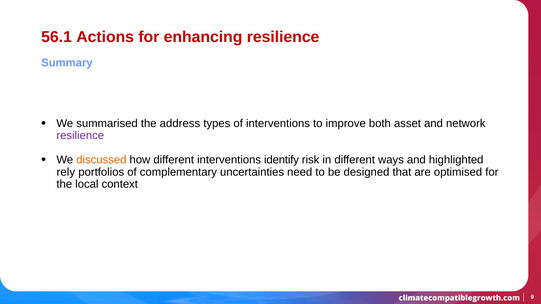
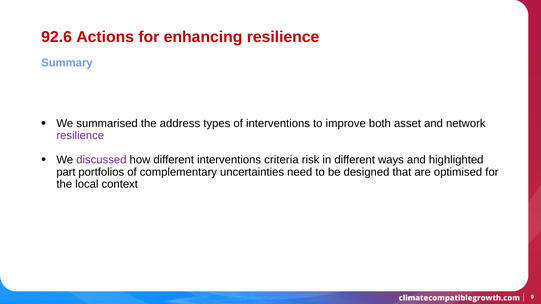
56.1: 56.1 -> 92.6
discussed colour: orange -> purple
identify: identify -> criteria
rely: rely -> part
